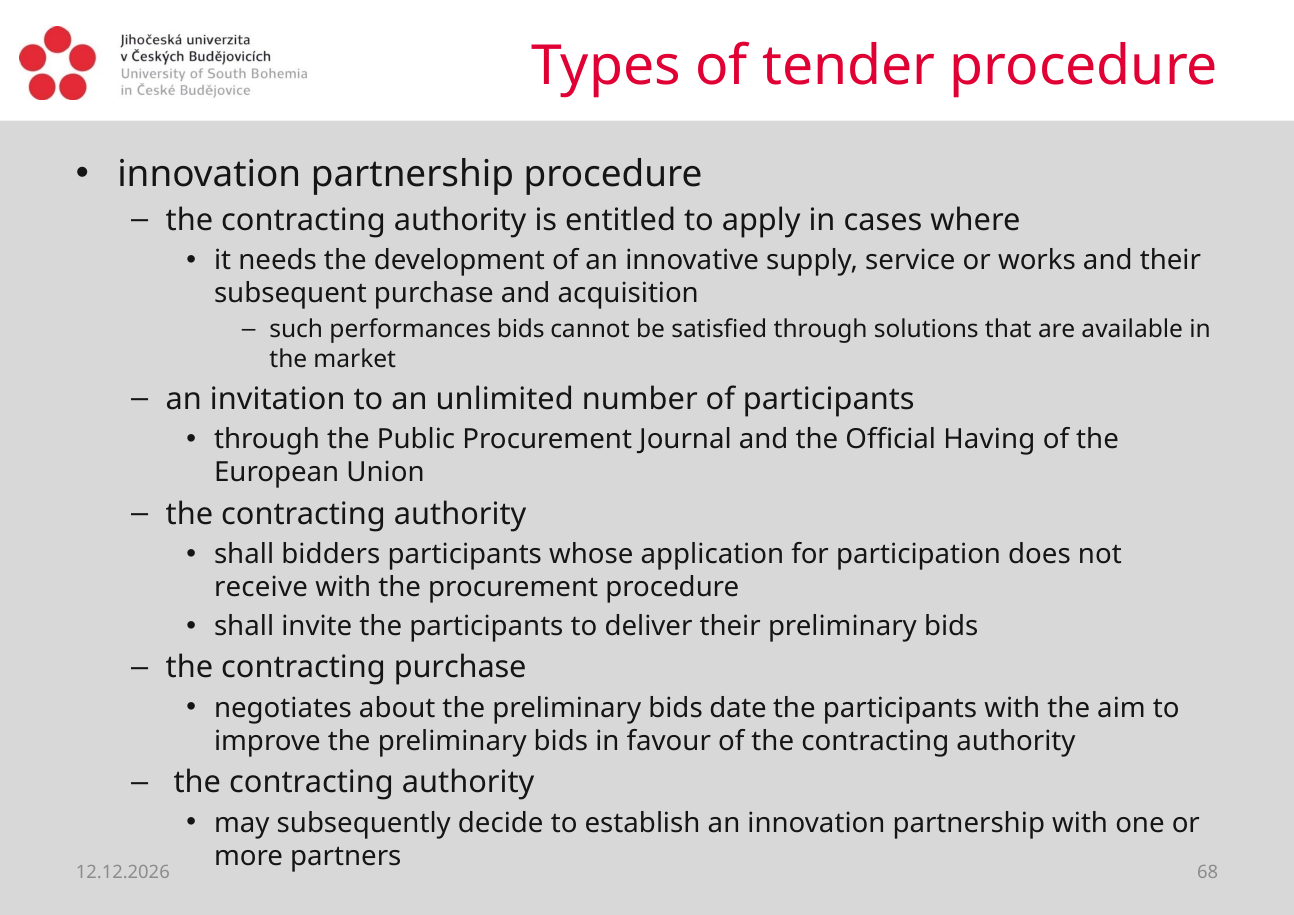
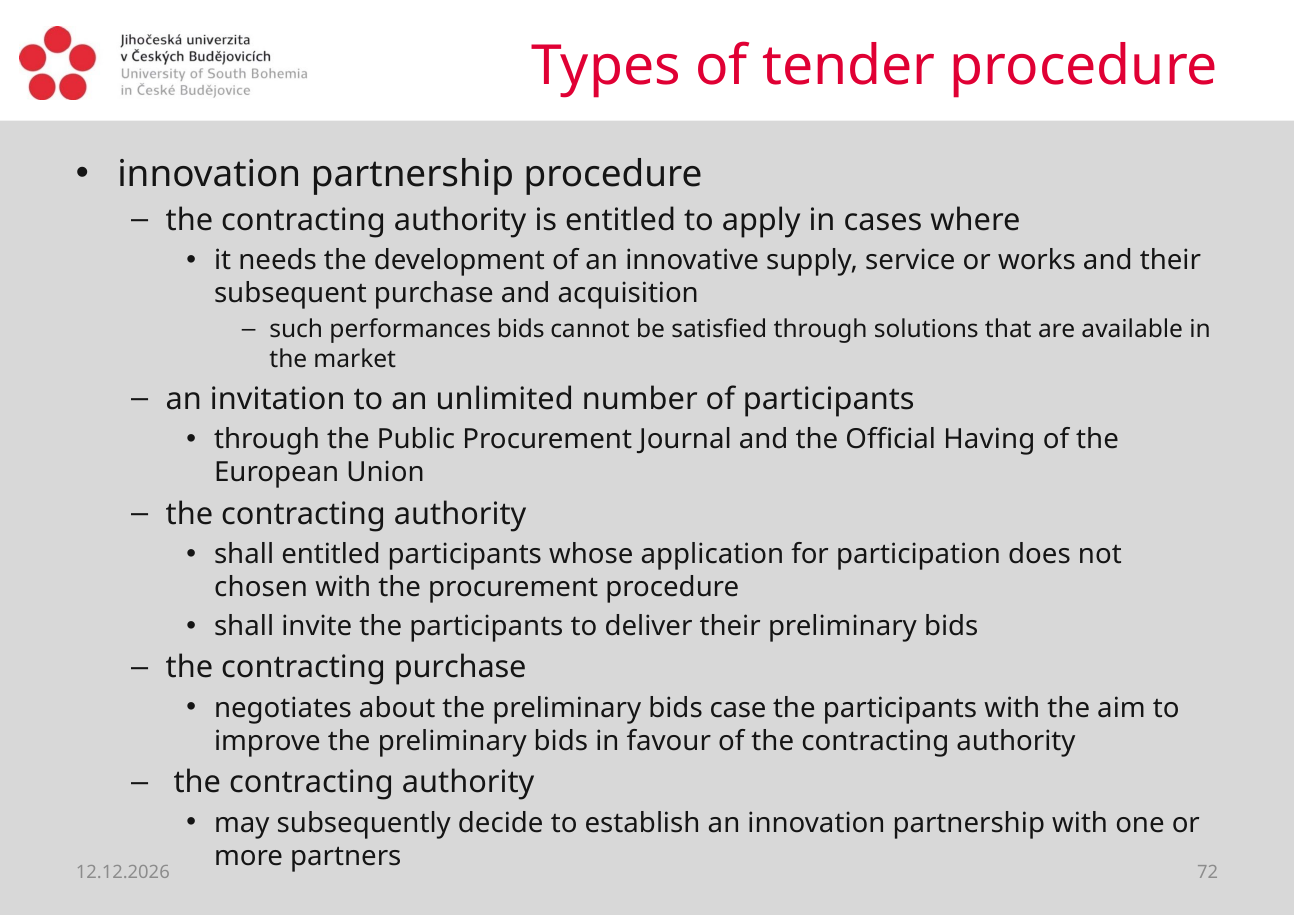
shall bidders: bidders -> entitled
receive: receive -> chosen
date: date -> case
68: 68 -> 72
